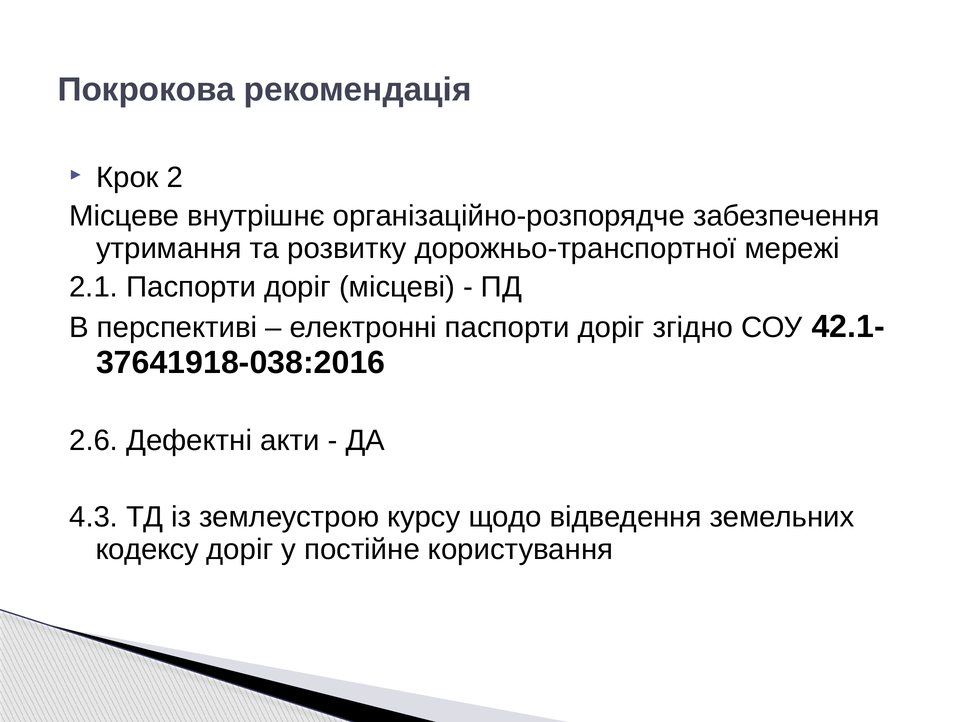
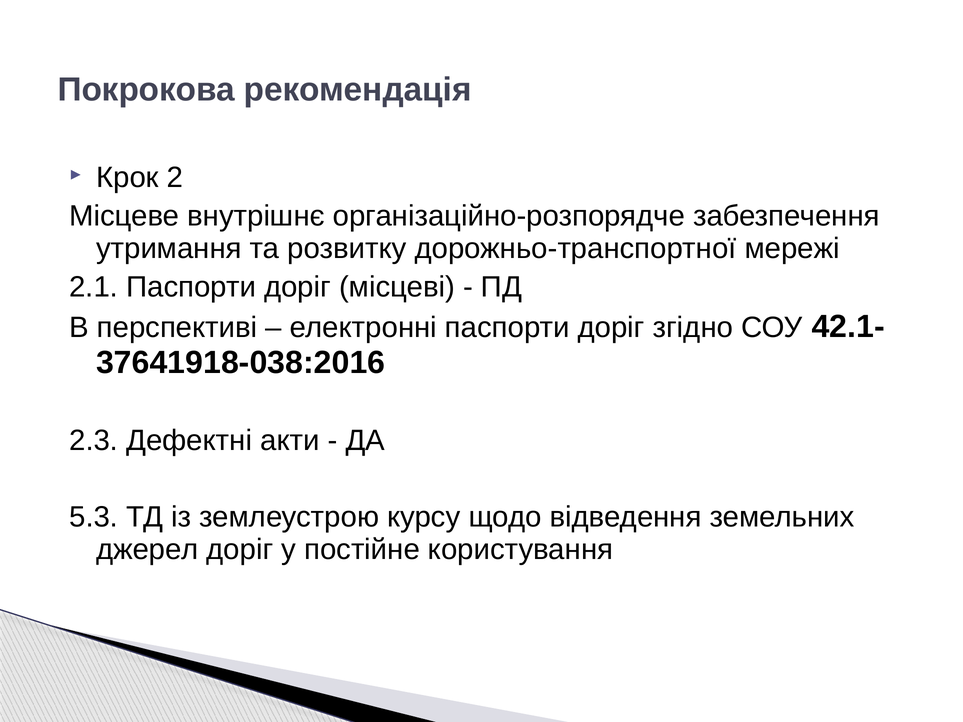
2.6: 2.6 -> 2.3
4.3: 4.3 -> 5.3
кодексу: кодексу -> джерел
